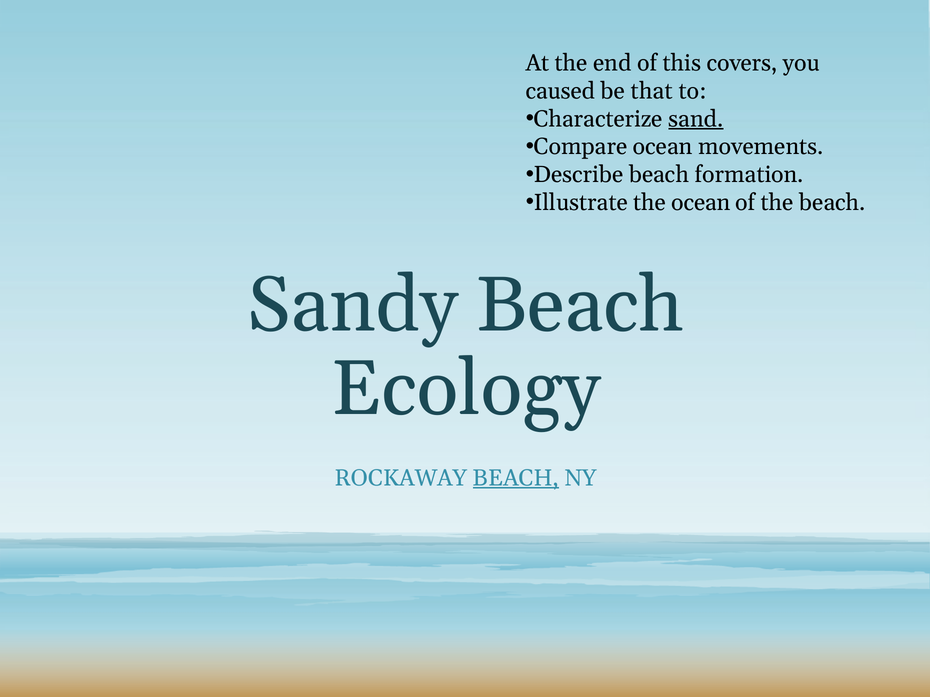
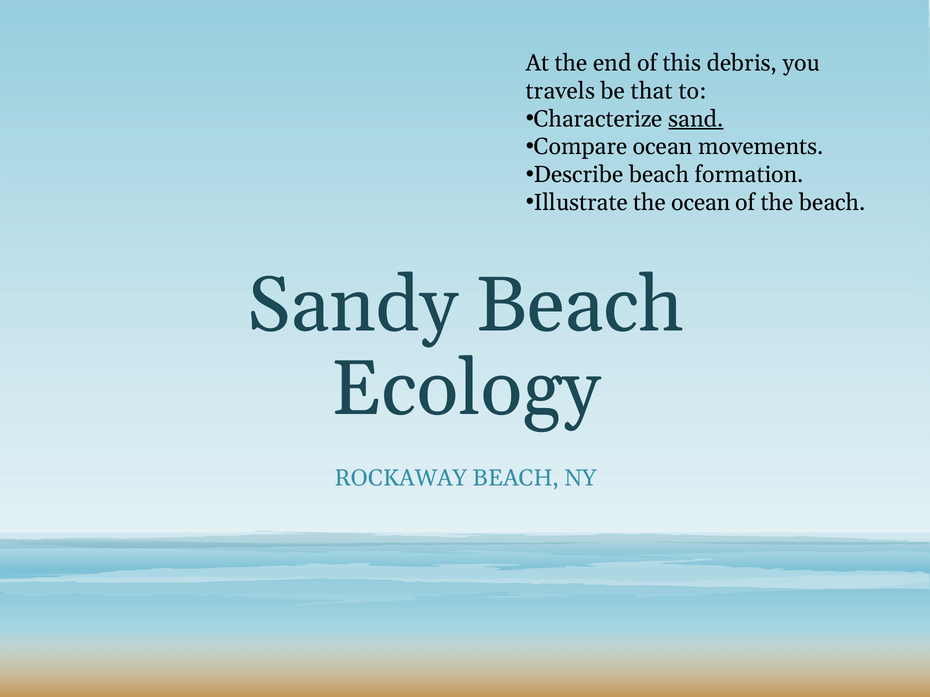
covers: covers -> debris
caused: caused -> travels
BEACH at (516, 478) underline: present -> none
